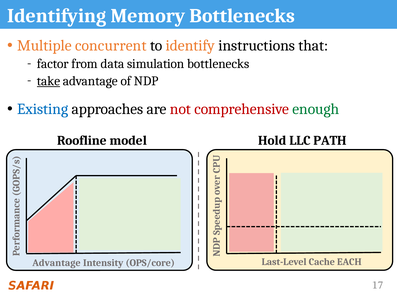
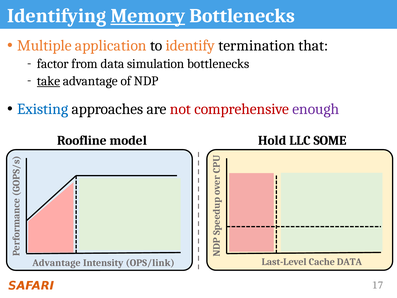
Memory underline: none -> present
concurrent: concurrent -> application
instructions: instructions -> termination
enough colour: green -> purple
PATH: PATH -> SOME
Cache EACH: EACH -> DATA
OPS/core: OPS/core -> OPS/link
